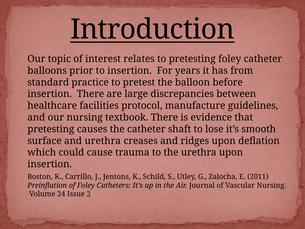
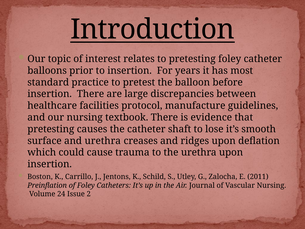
from: from -> most
